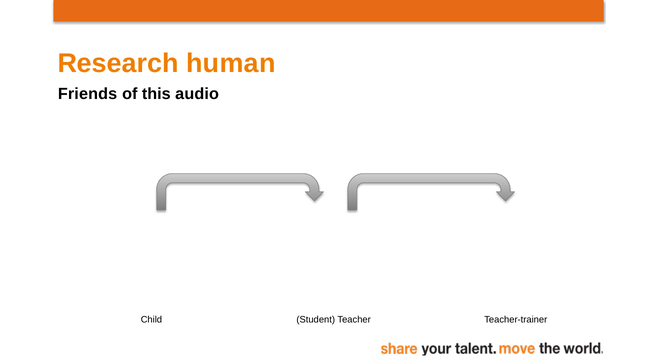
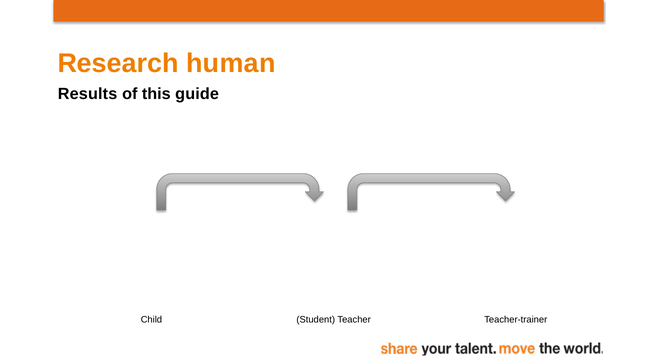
Friends: Friends -> Results
audio: audio -> guide
